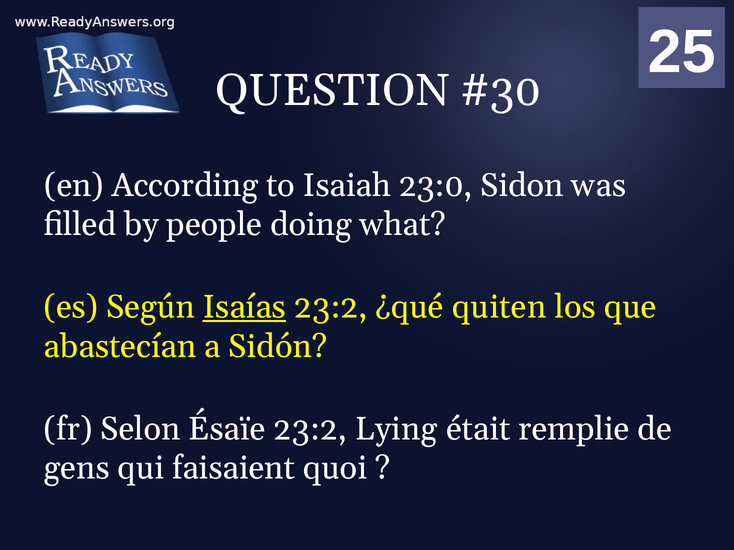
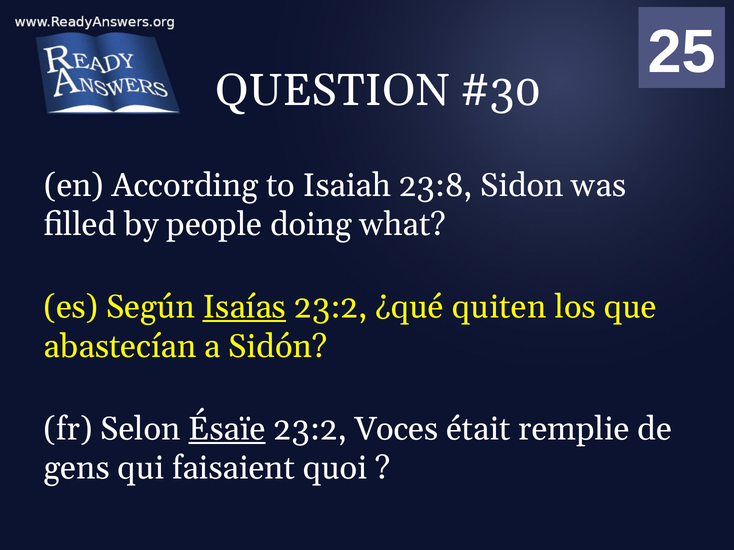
23:0: 23:0 -> 23:8
Ésaïe underline: none -> present
Lying: Lying -> Voces
